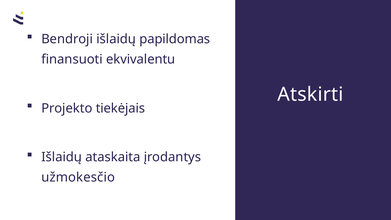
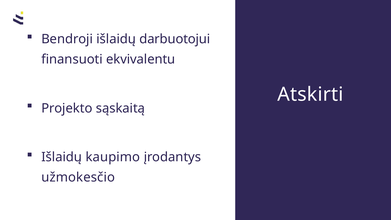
papildomas: papildomas -> darbuotojui
tiekėjais: tiekėjais -> sąskaitą
ataskaita: ataskaita -> kaupimo
